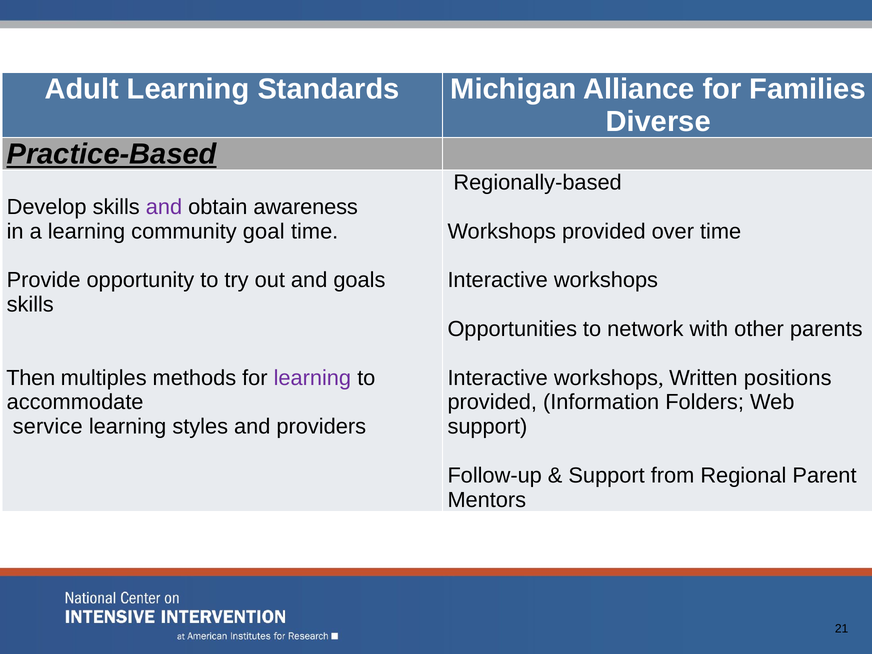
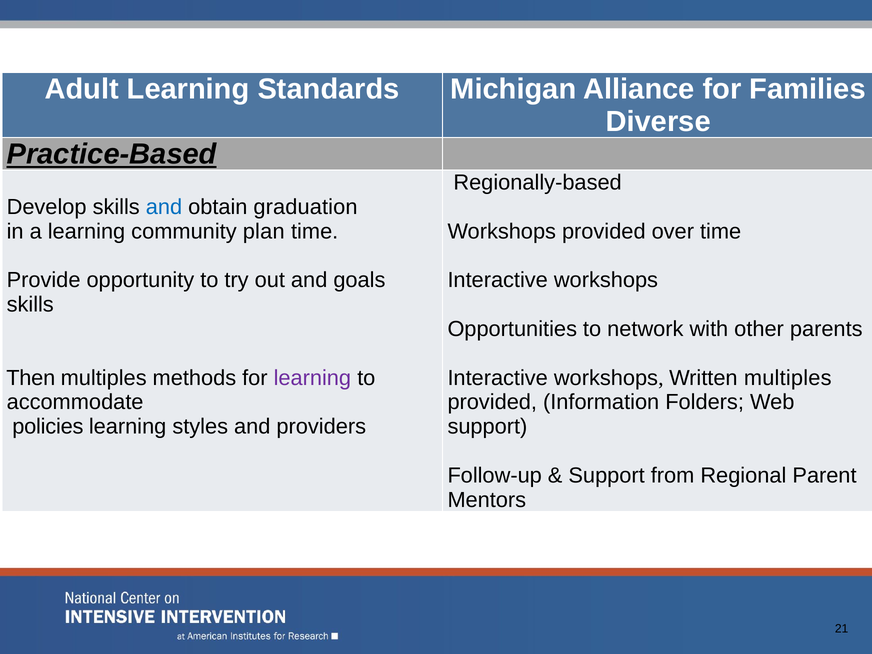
and at (164, 207) colour: purple -> blue
awareness: awareness -> graduation
goal: goal -> plan
Written positions: positions -> multiples
service: service -> policies
